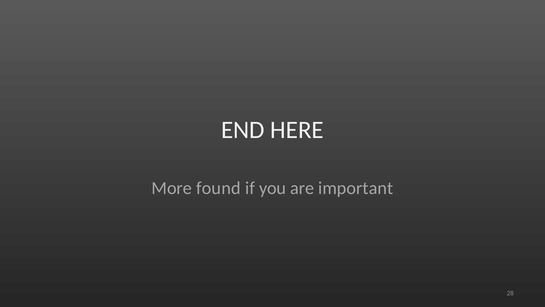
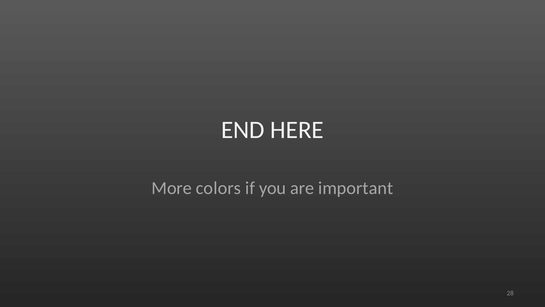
found: found -> colors
